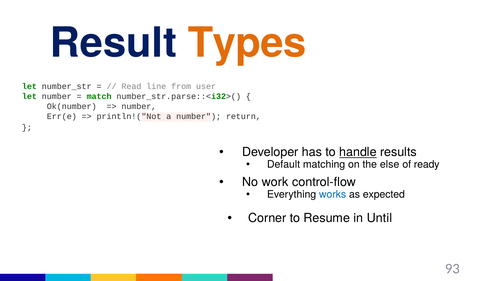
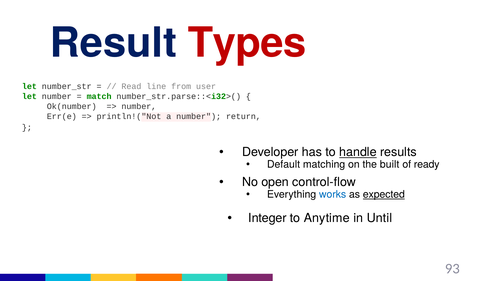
Types colour: orange -> red
else: else -> built
work: work -> open
expected underline: none -> present
Corner: Corner -> Integer
Resume: Resume -> Anytime
